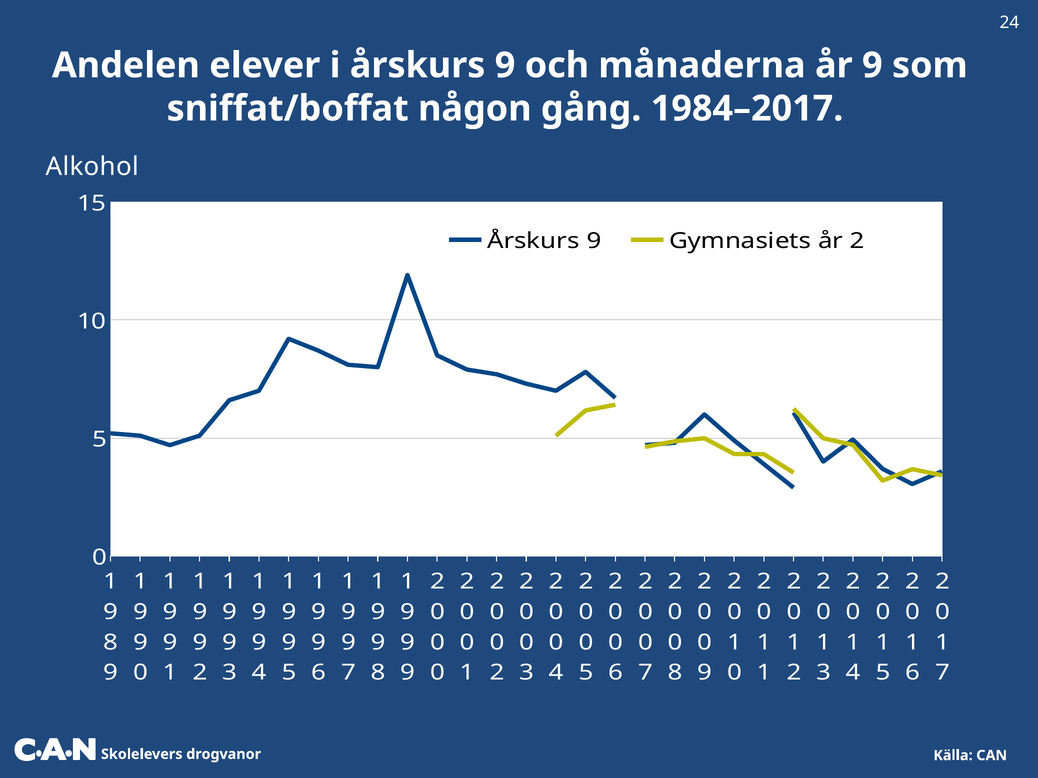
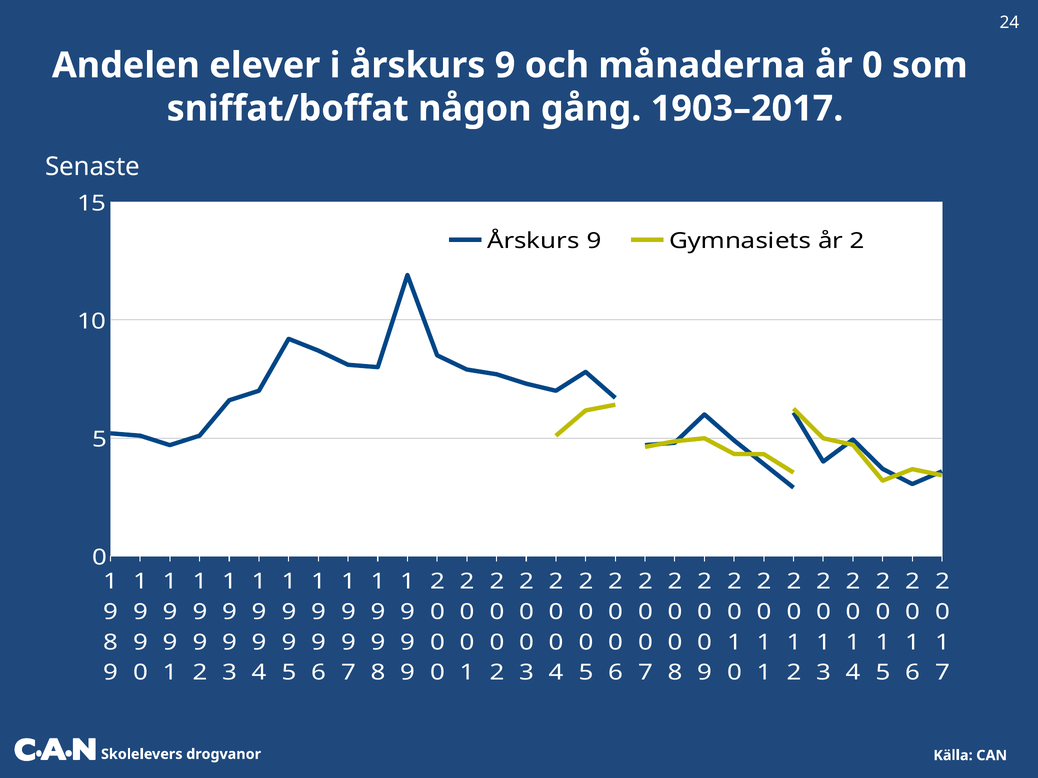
år 9: 9 -> 0
1984–2017: 1984–2017 -> 1903–2017
Alkohol: Alkohol -> Senaste
